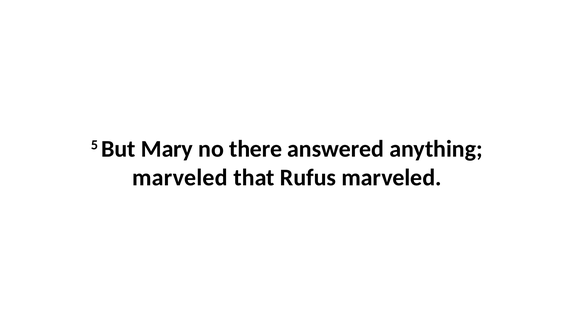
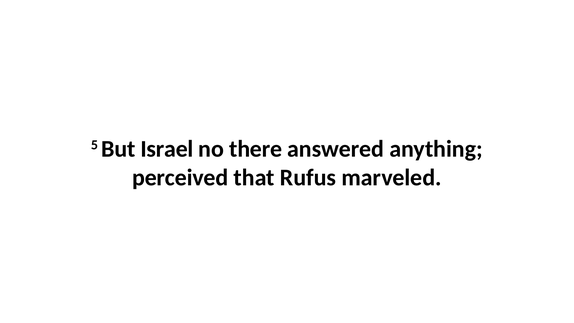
Mary: Mary -> Israel
marveled at (180, 177): marveled -> perceived
